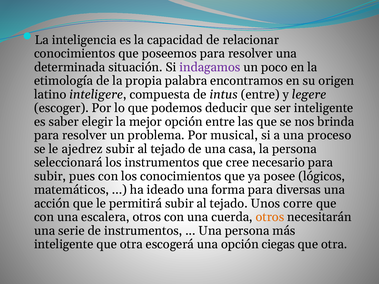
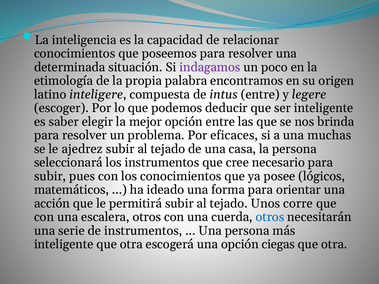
musical: musical -> eficaces
proceso: proceso -> muchas
diversas: diversas -> orientar
otros at (270, 217) colour: orange -> blue
